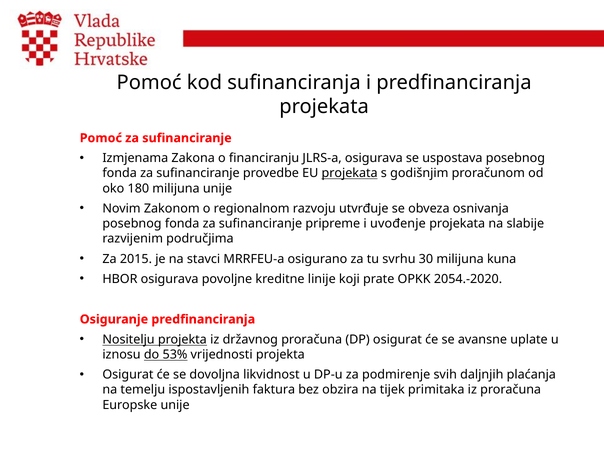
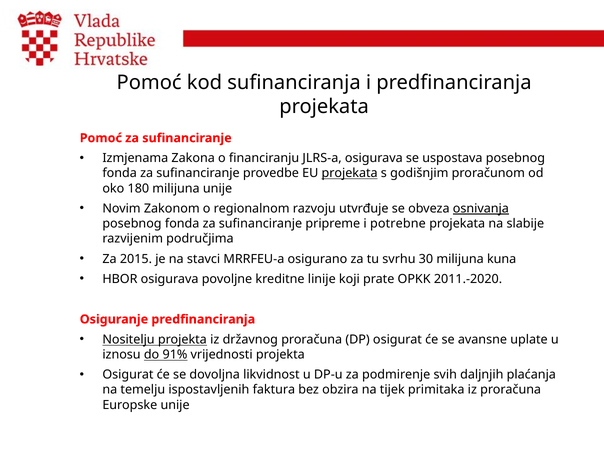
osnivanja underline: none -> present
uvođenje: uvođenje -> potrebne
2054.-2020: 2054.-2020 -> 2011.-2020
53%: 53% -> 91%
